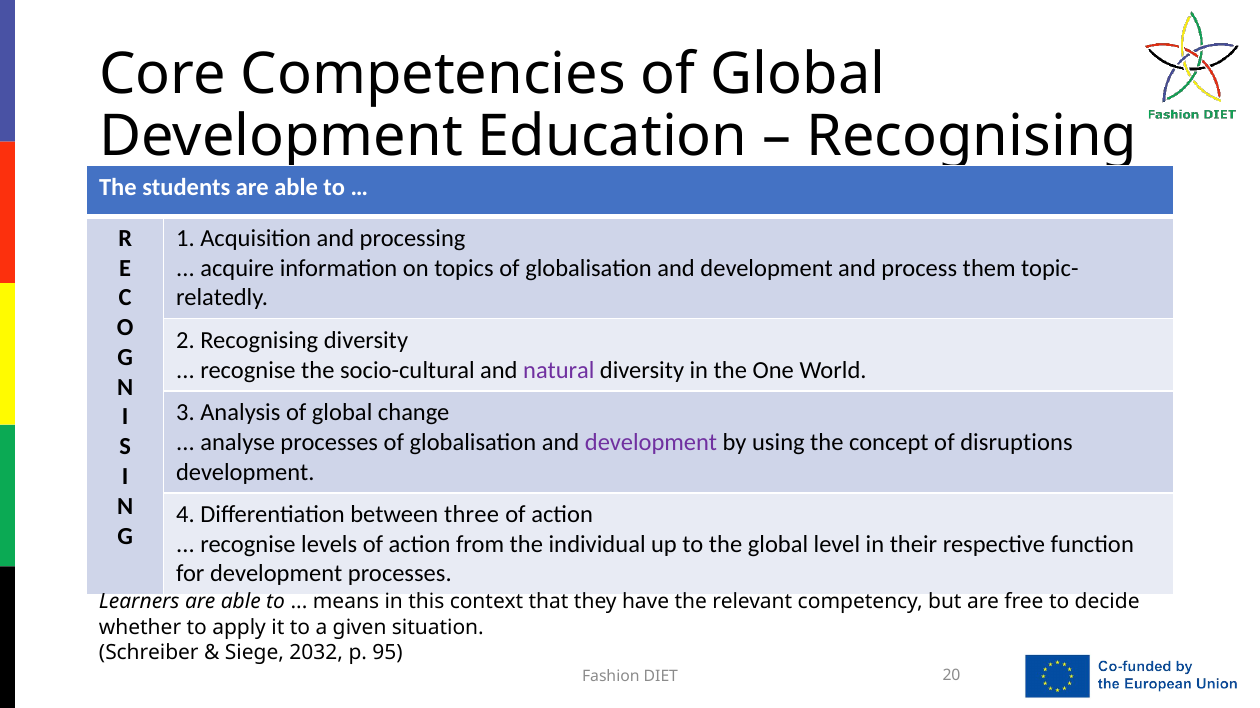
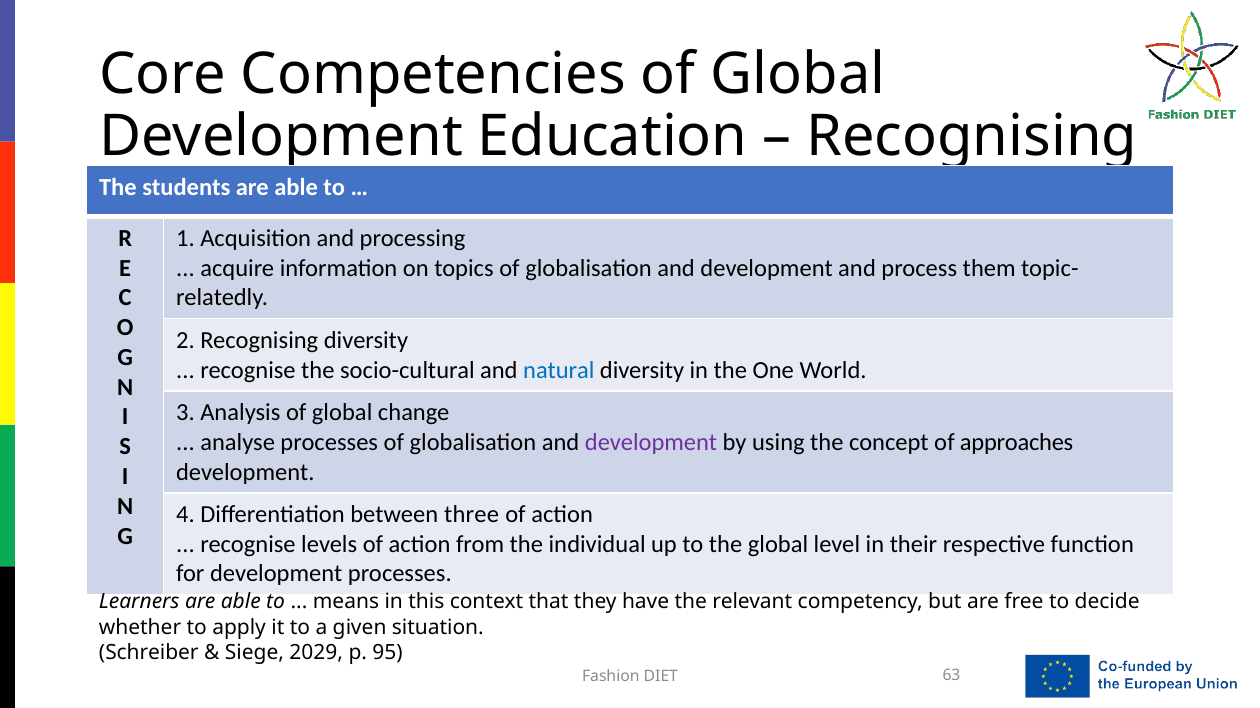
natural colour: purple -> blue
disruptions: disruptions -> approaches
2032: 2032 -> 2029
20: 20 -> 63
